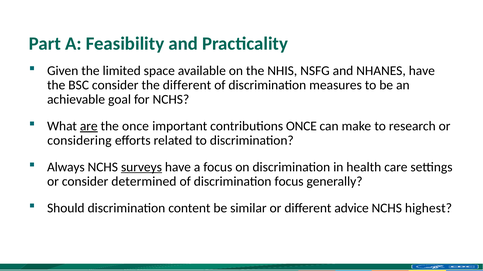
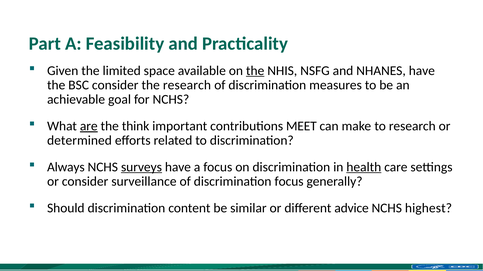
the at (255, 71) underline: none -> present
the different: different -> research
the once: once -> think
contributions ONCE: ONCE -> MEET
considering: considering -> determined
health underline: none -> present
determined: determined -> surveillance
